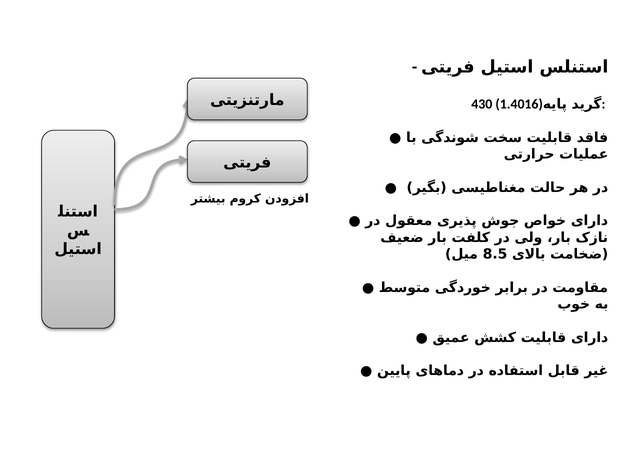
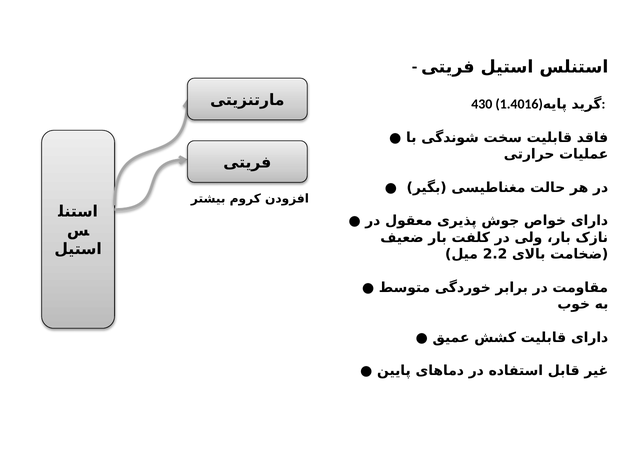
8.5: 8.5 -> 2.2
